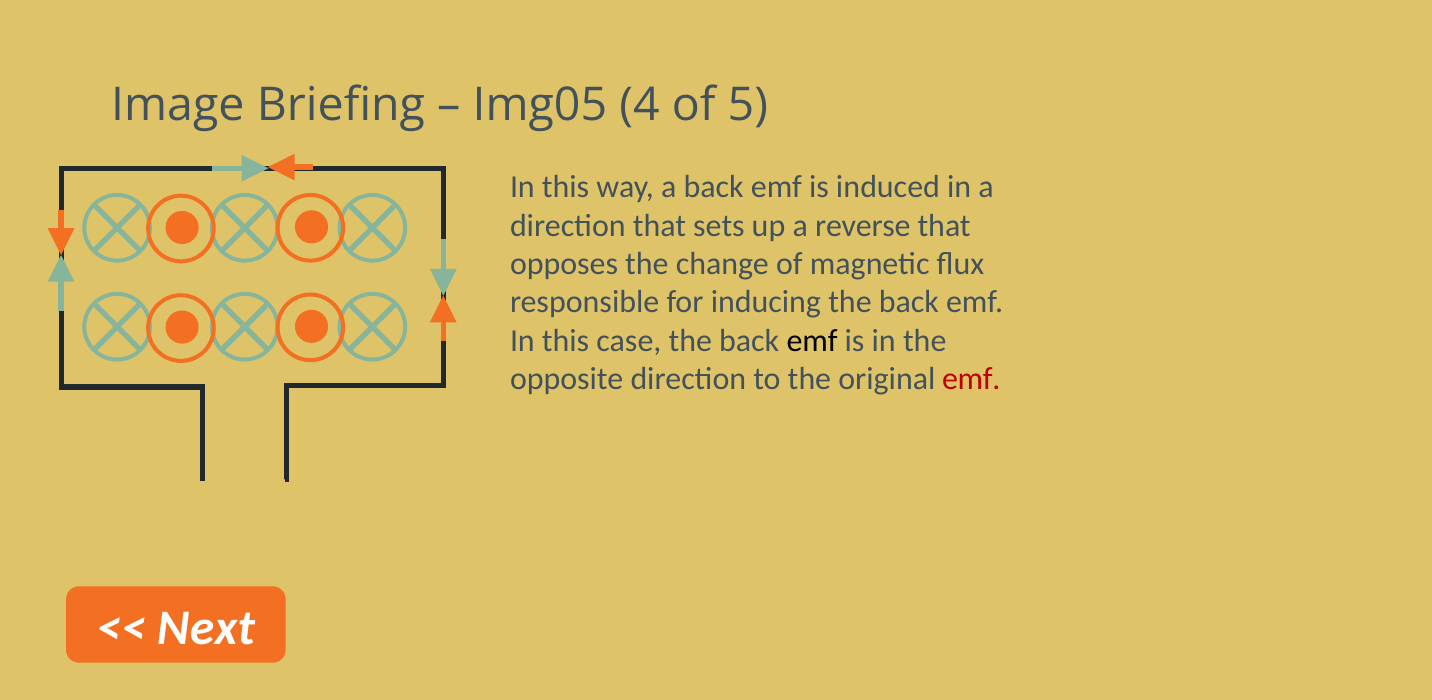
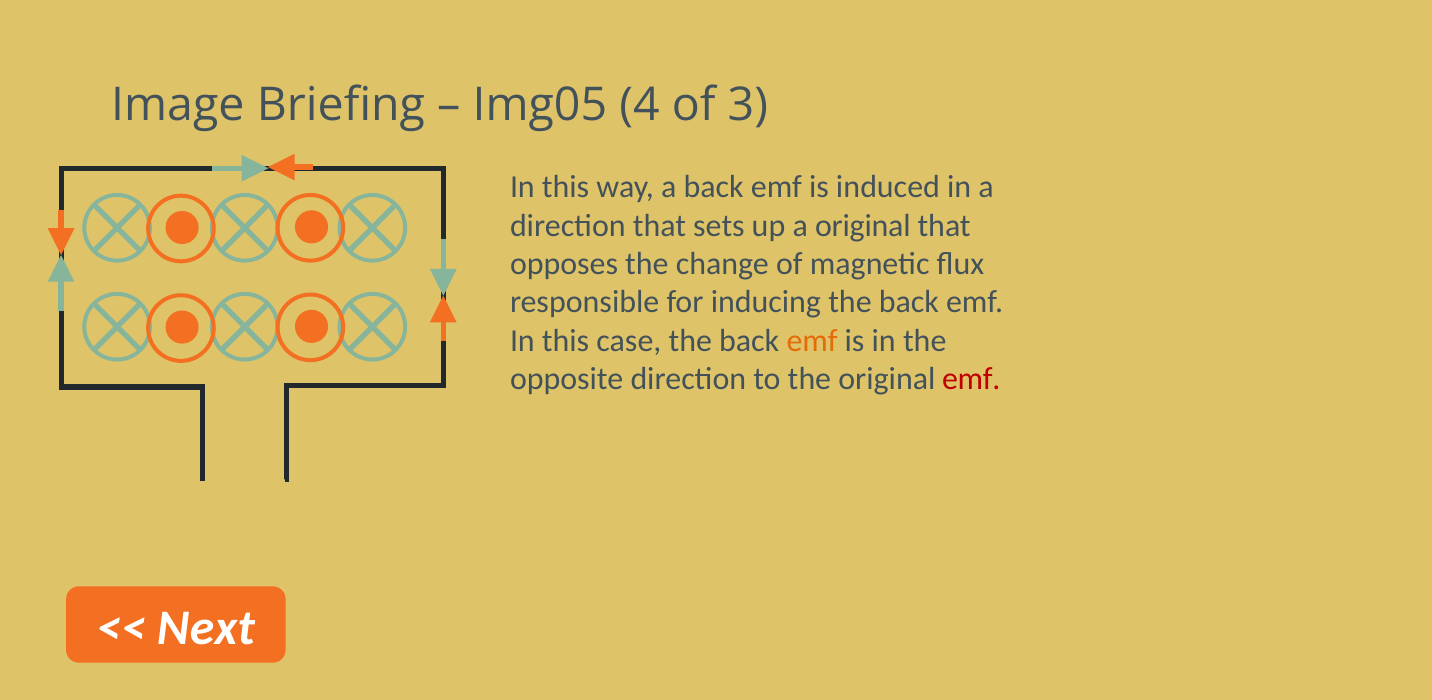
5: 5 -> 3
a reverse: reverse -> original
emf at (812, 341) colour: black -> orange
